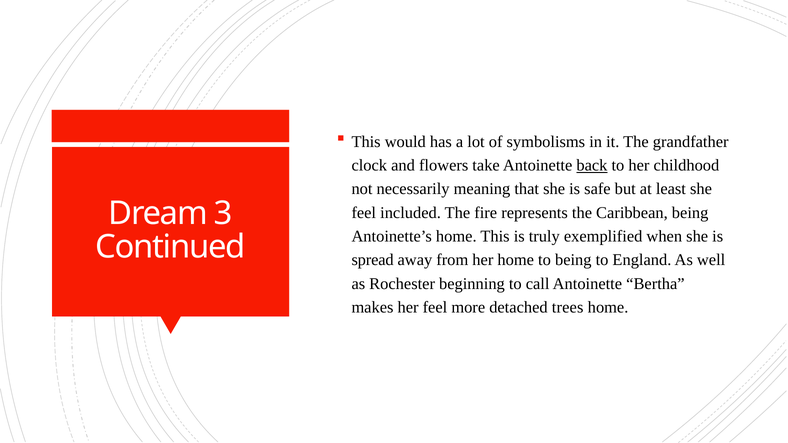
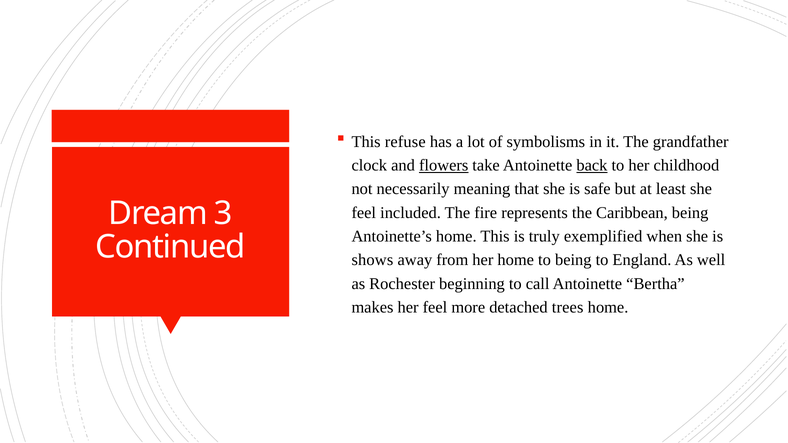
would: would -> refuse
flowers underline: none -> present
spread: spread -> shows
